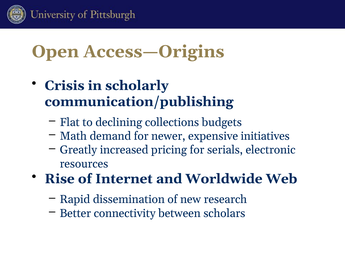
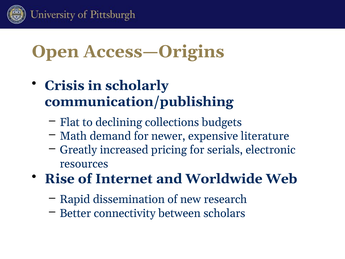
initiatives: initiatives -> literature
